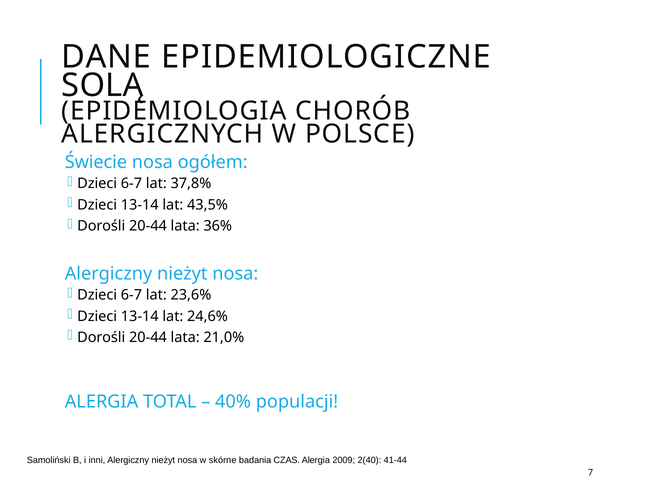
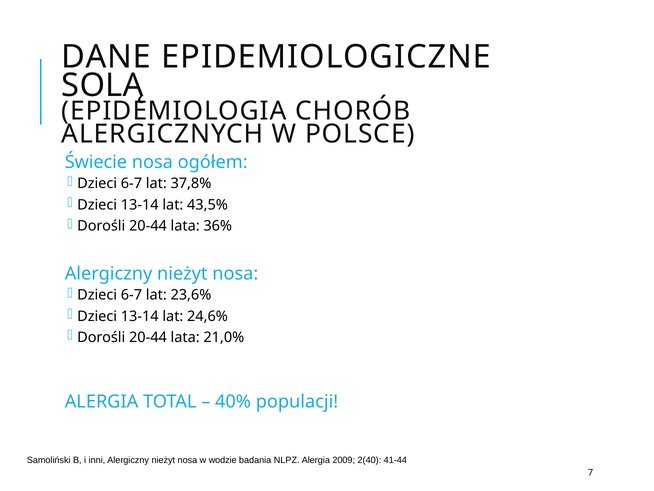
skórne: skórne -> wodzie
CZAS: CZAS -> NLPZ
